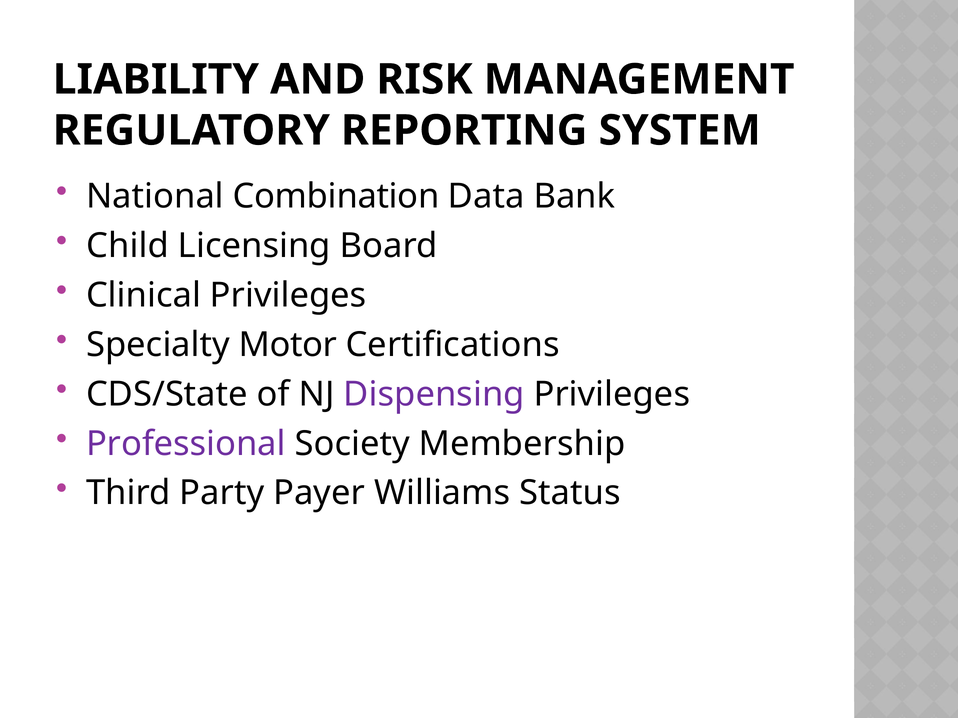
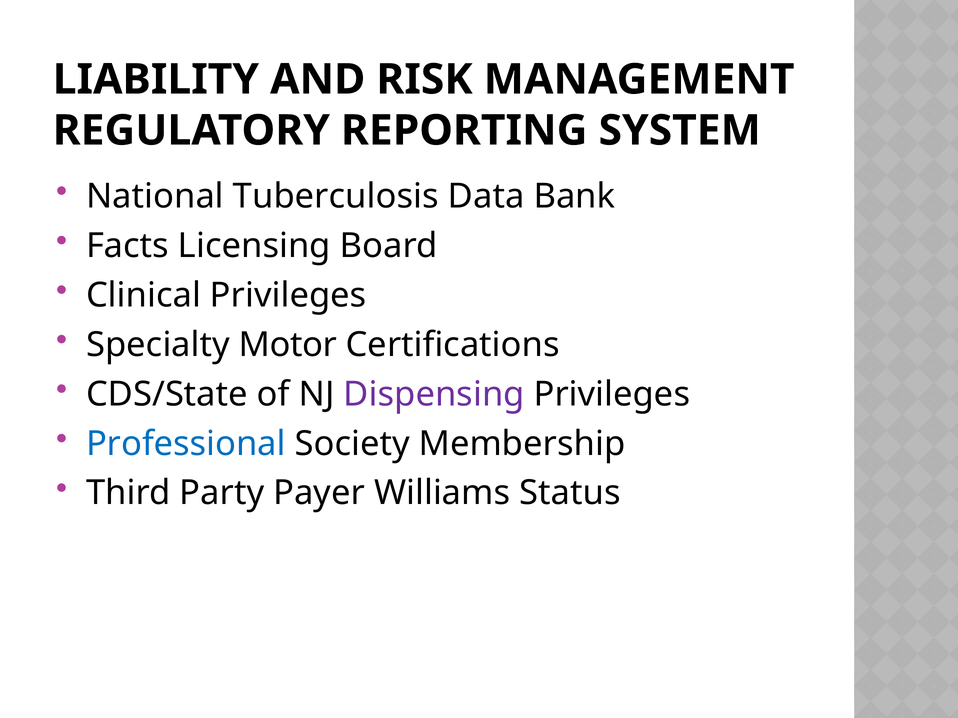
Combination: Combination -> Tuberculosis
Child: Child -> Facts
Professional colour: purple -> blue
